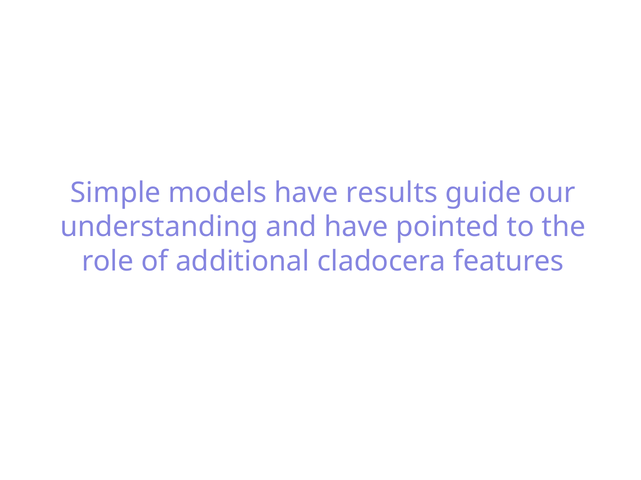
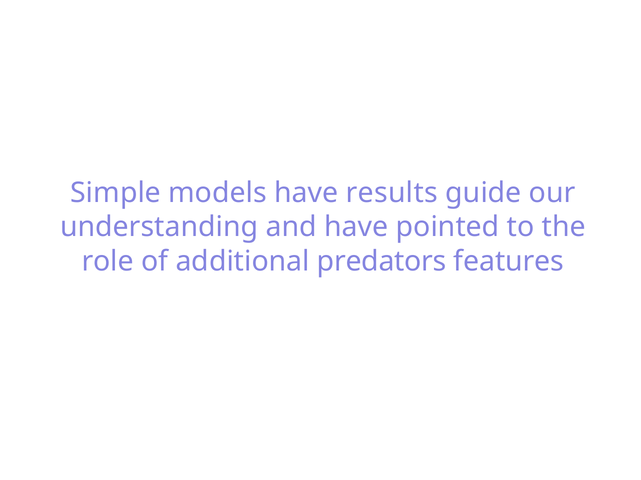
cladocera: cladocera -> predators
